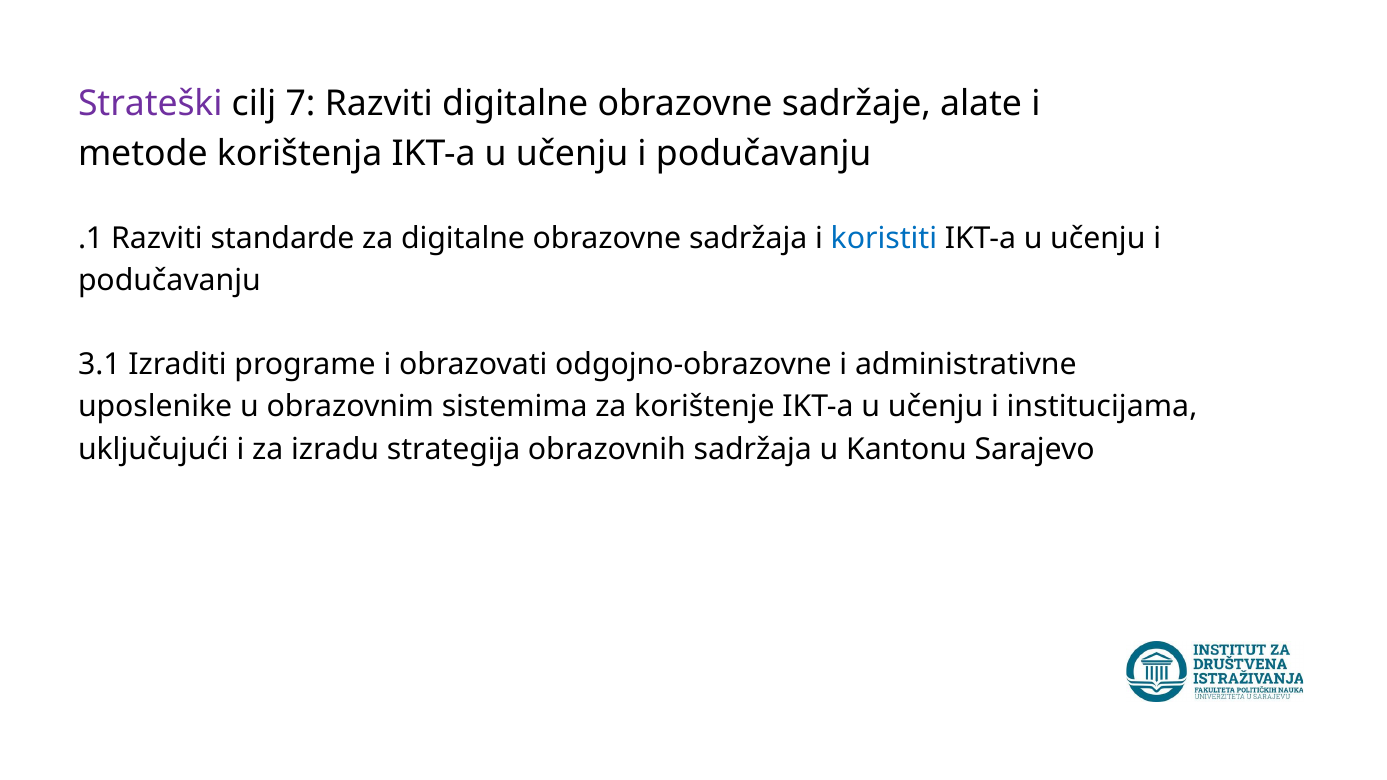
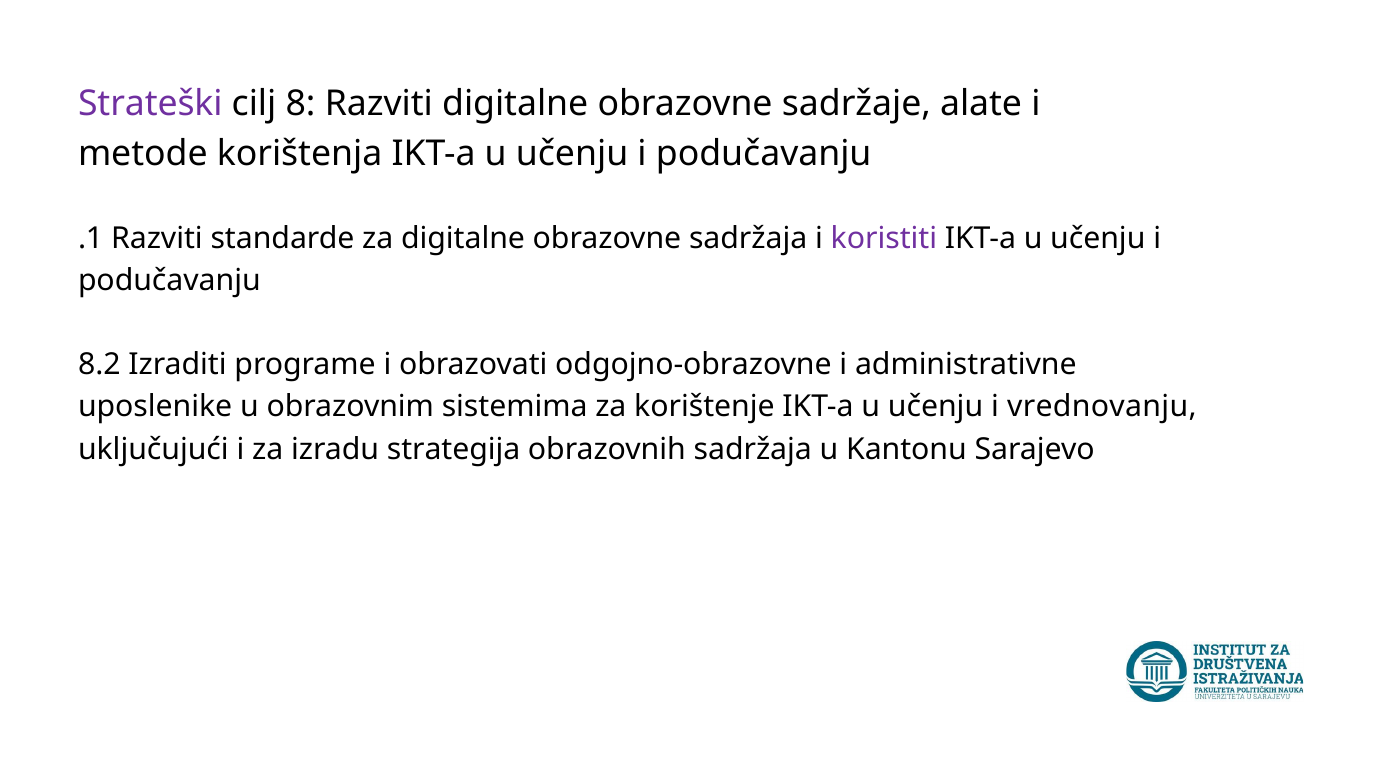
7: 7 -> 8
koristiti colour: blue -> purple
3.1: 3.1 -> 8.2
institucijama: institucijama -> vrednovanju
